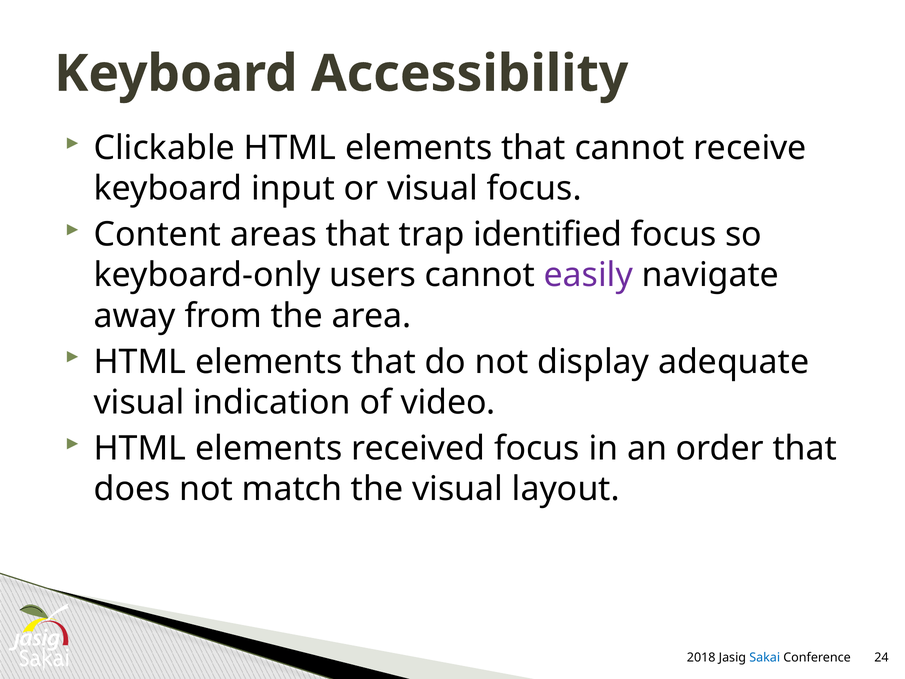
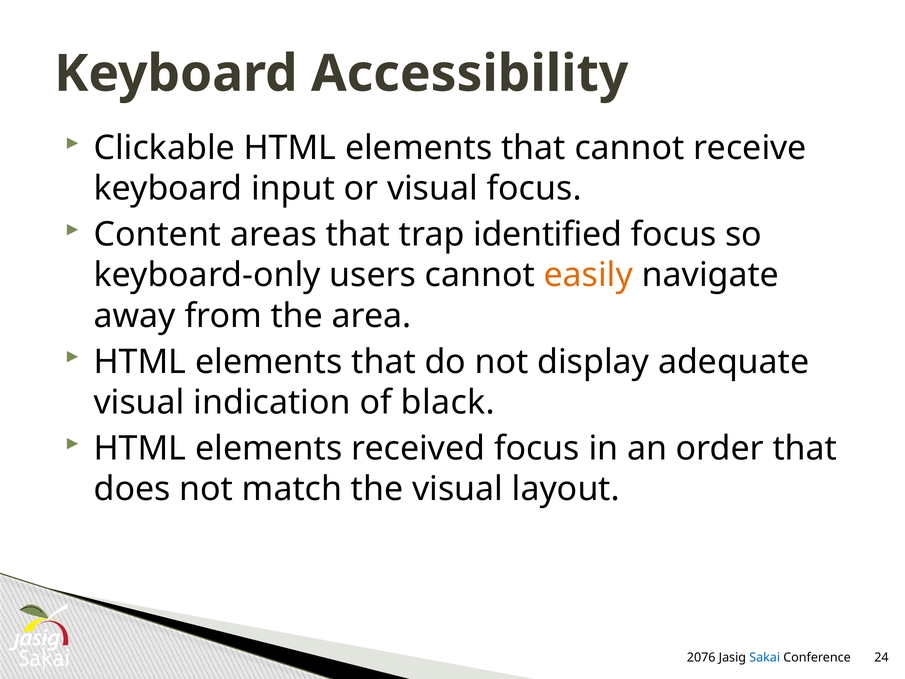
easily colour: purple -> orange
video: video -> black
2018: 2018 -> 2076
